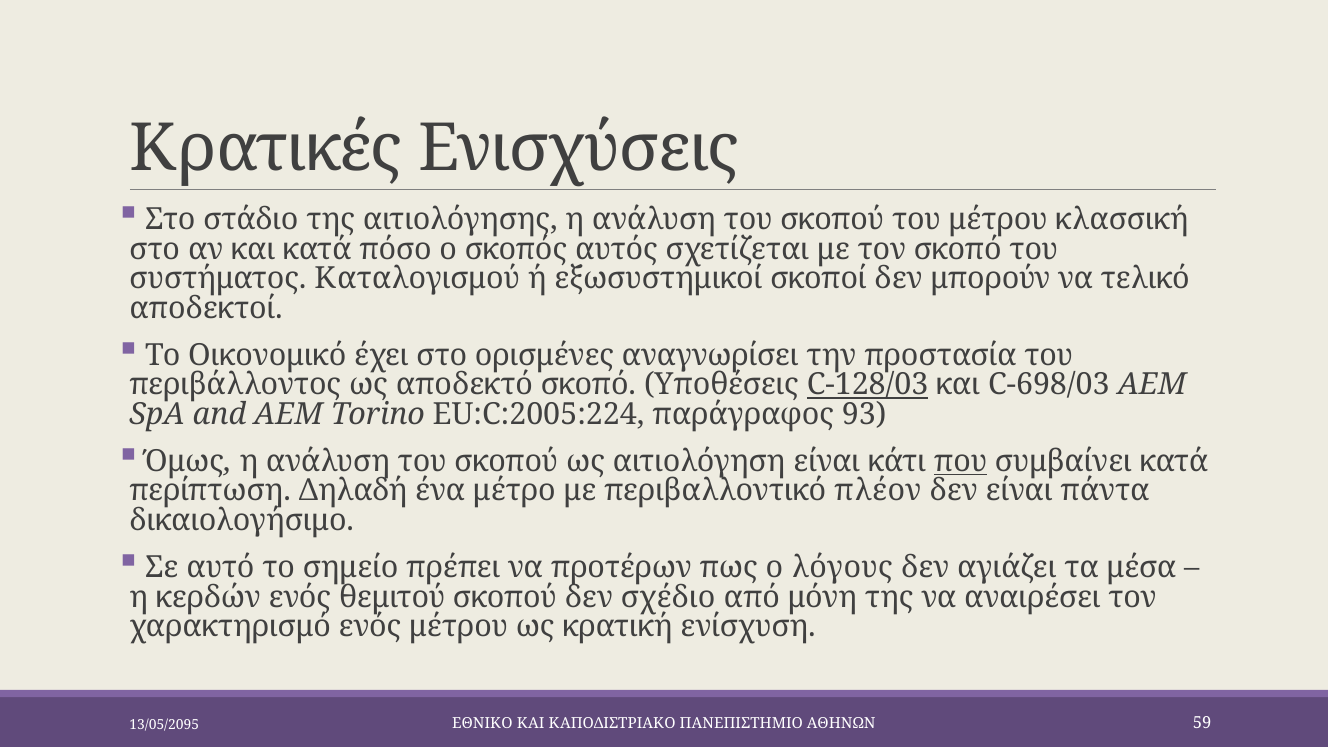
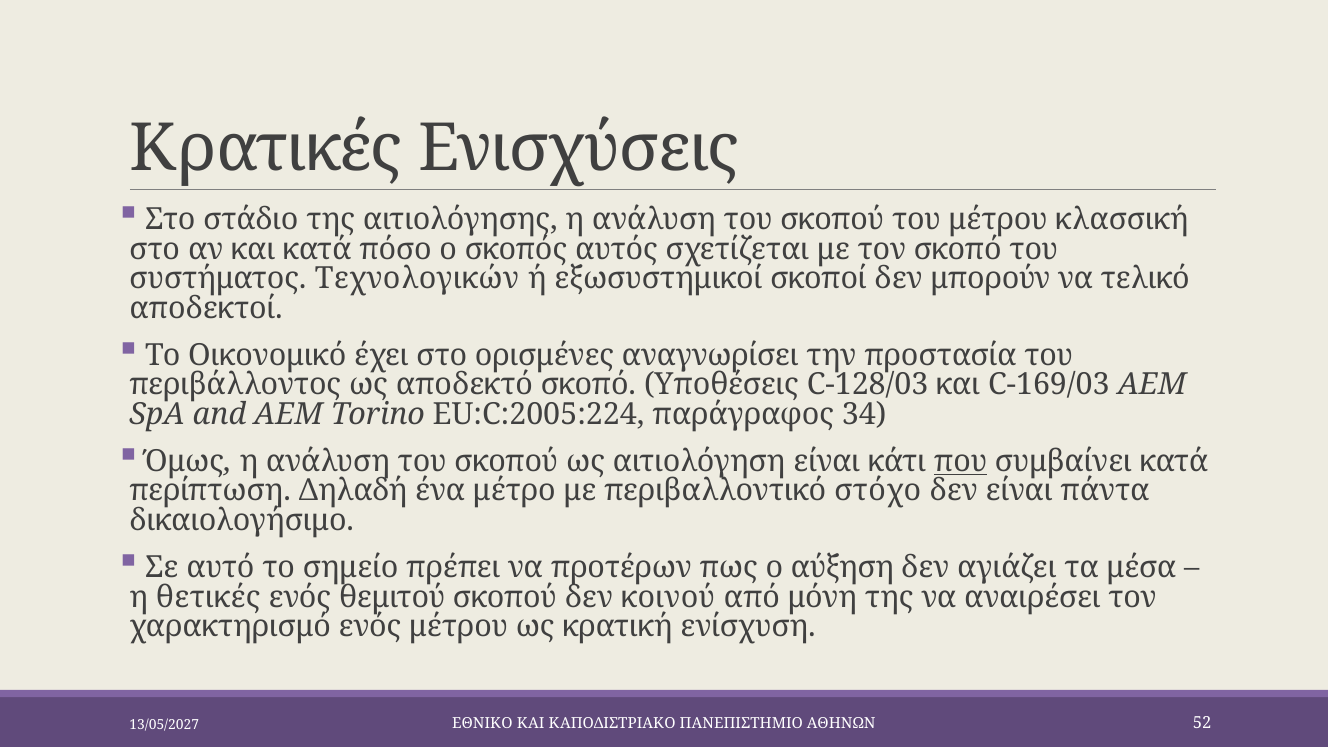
Καταλογισμού: Καταλογισμού -> Τεχνολογικών
C-128/03 underline: present -> none
C-698/03: C-698/03 -> C-169/03
93: 93 -> 34
πλέον: πλέον -> στόχο
λόγους: λόγους -> αύξηση
κερδών: κερδών -> θετικές
σχέδιο: σχέδιο -> κοινού
59: 59 -> 52
13/05/2095: 13/05/2095 -> 13/05/2027
